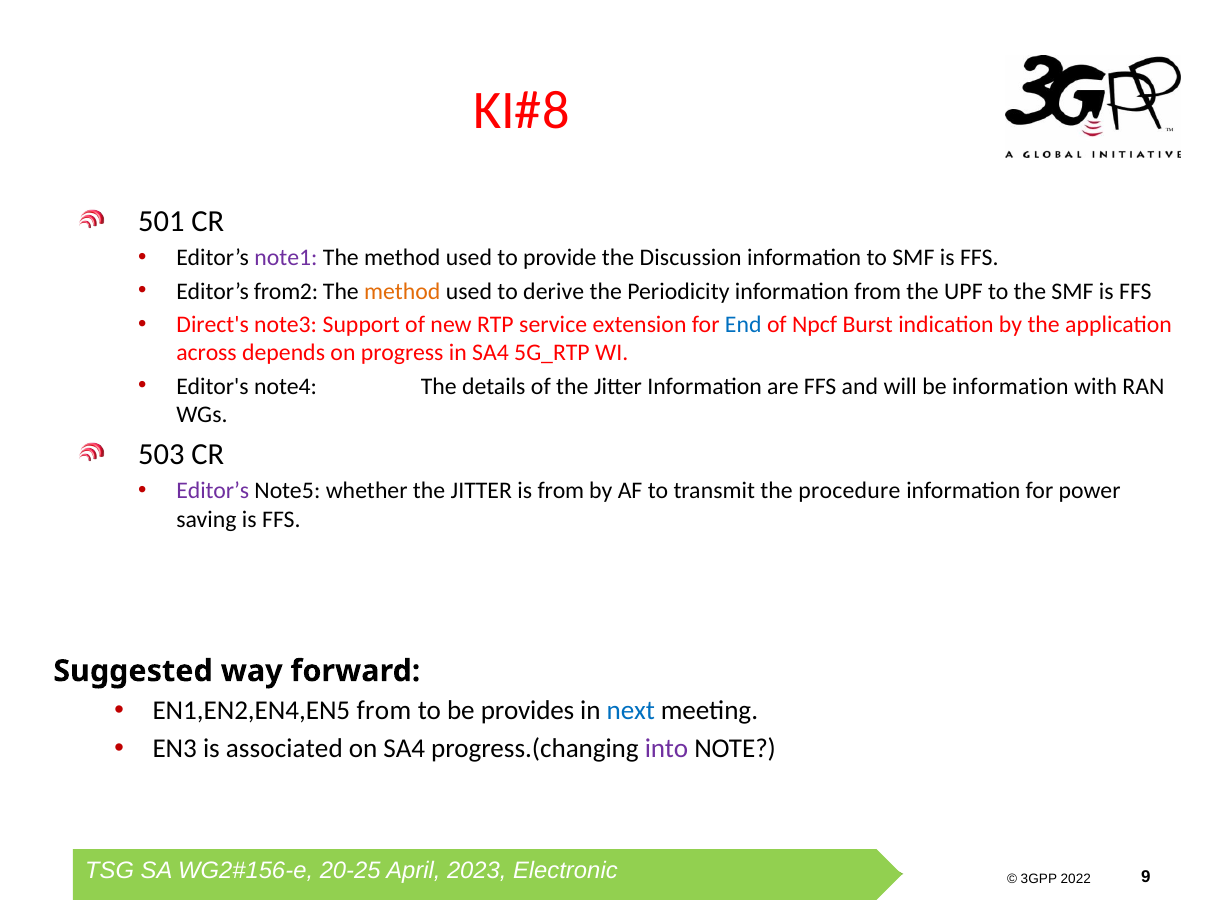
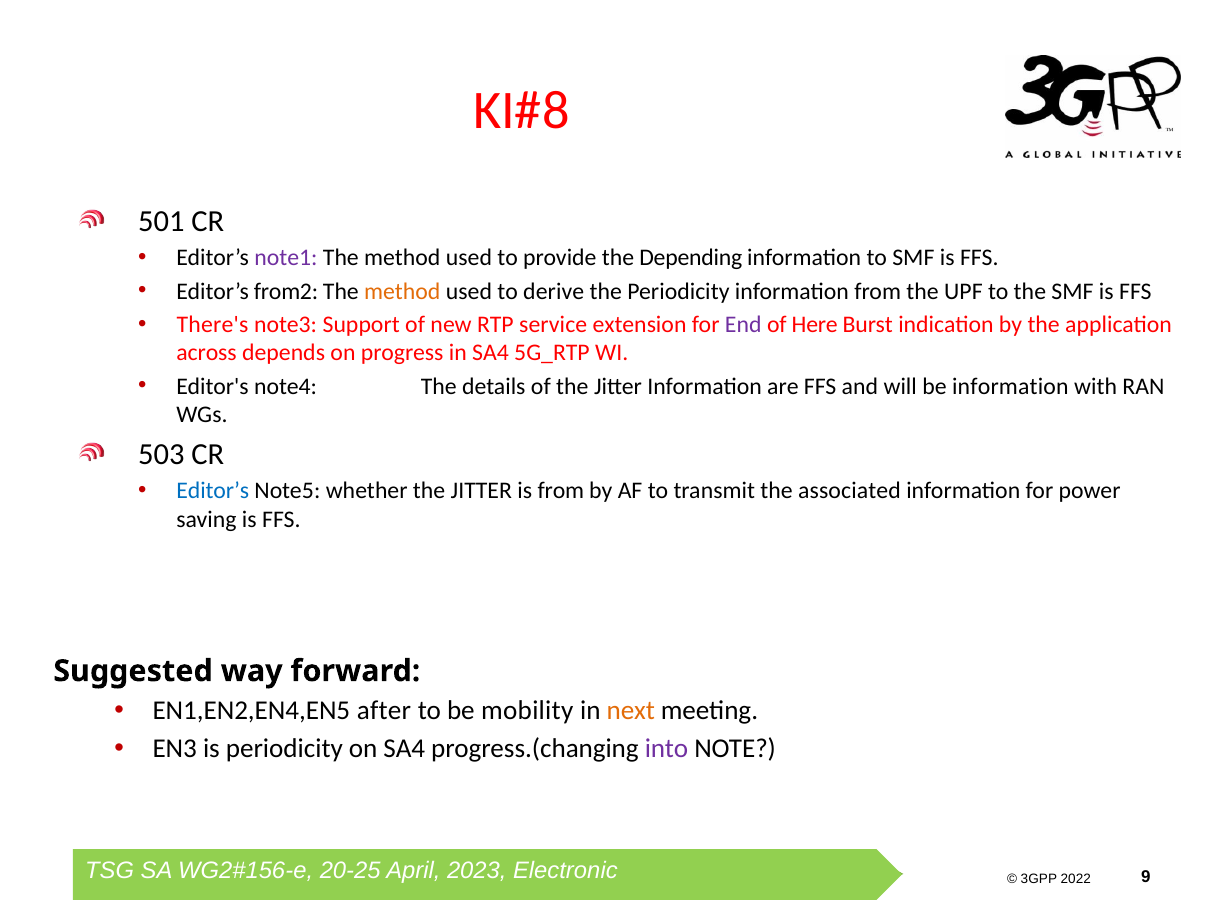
Discussion: Discussion -> Depending
Direct's: Direct's -> There's
End colour: blue -> purple
Npcf: Npcf -> Here
Editor’s at (213, 491) colour: purple -> blue
procedure: procedure -> associated
EN1,EN2,EN4,EN5 from: from -> after
provides: provides -> mobility
next colour: blue -> orange
is associated: associated -> periodicity
